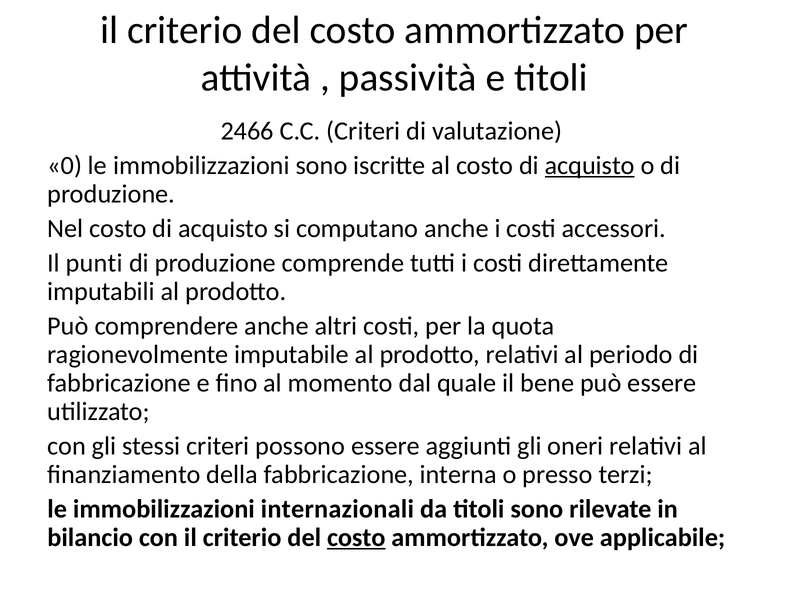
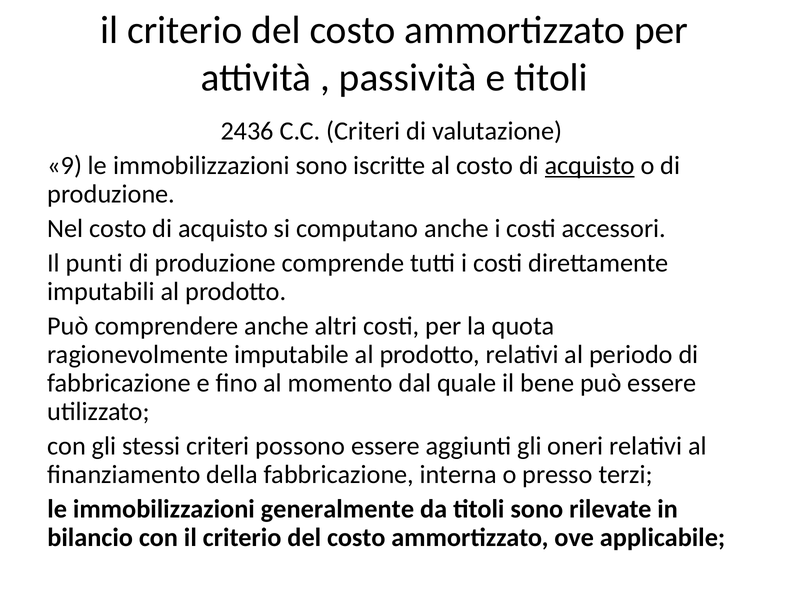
2466: 2466 -> 2436
0: 0 -> 9
internazionali: internazionali -> generalmente
costo at (356, 538) underline: present -> none
